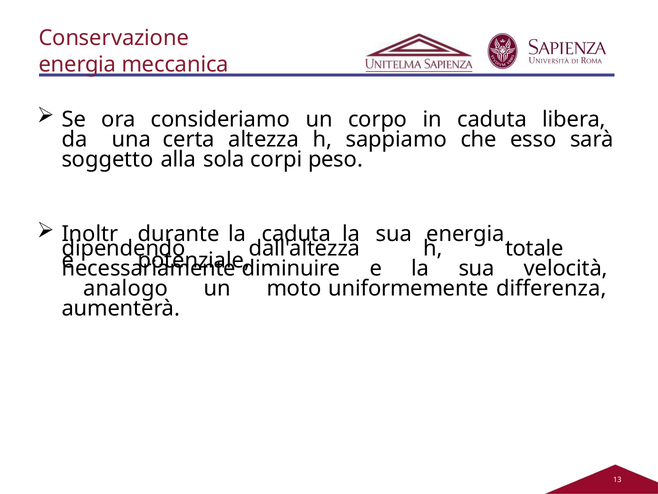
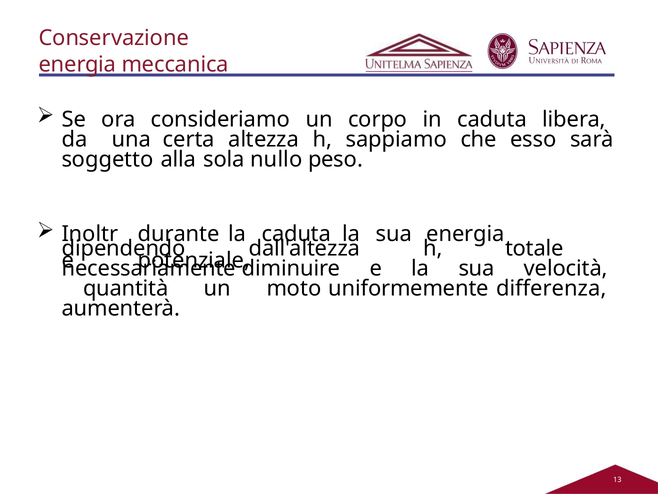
corpi: corpi -> nullo
analogo: analogo -> quantità
